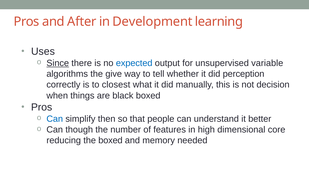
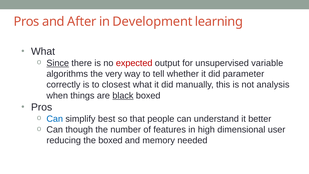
Uses at (43, 52): Uses -> What
expected colour: blue -> red
give: give -> very
perception: perception -> parameter
decision: decision -> analysis
black underline: none -> present
then: then -> best
core: core -> user
